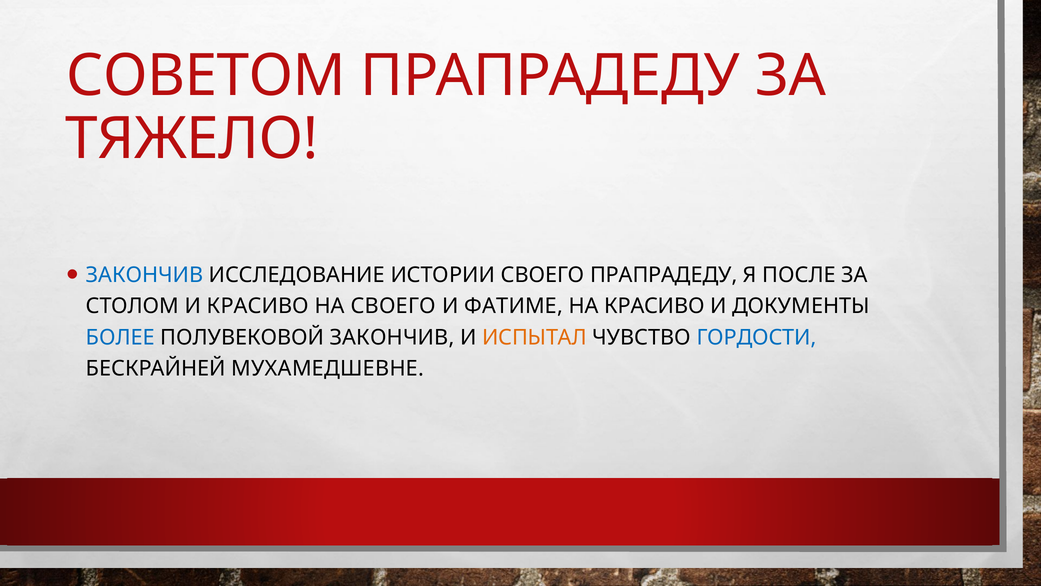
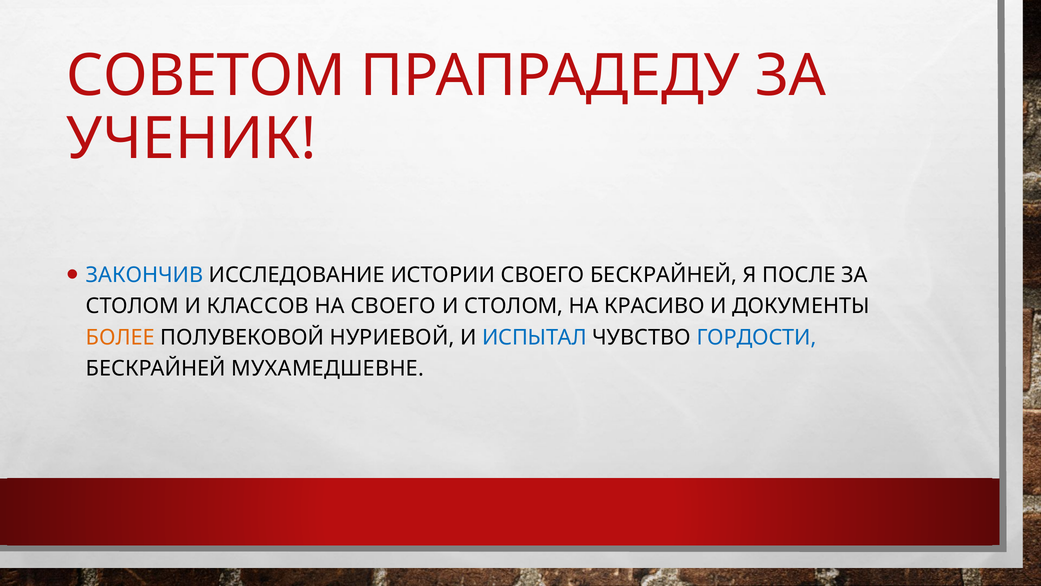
ТЯЖЕЛО: ТЯЖЕЛО -> УЧЕНИК
СВОЕГО ПРАПРАДЕДУ: ПРАПРАДЕДУ -> БЕСКРАЙНЕЙ
И КРАСИВО: КРАСИВО -> КЛАССОВ
И ФАТИМЕ: ФАТИМЕ -> СТОЛОМ
БОЛЕЕ colour: blue -> orange
ПОЛУВЕКОВОЙ ЗАКОНЧИВ: ЗАКОНЧИВ -> НУРИЕВОЙ
ИСПЫТАЛ colour: orange -> blue
